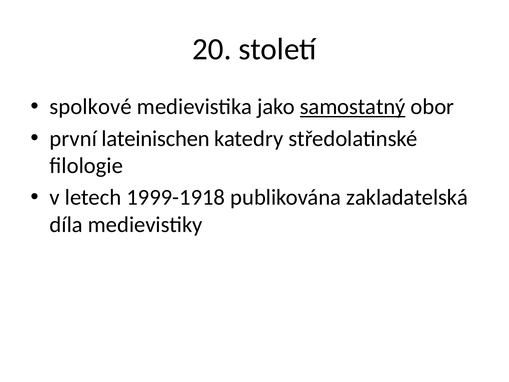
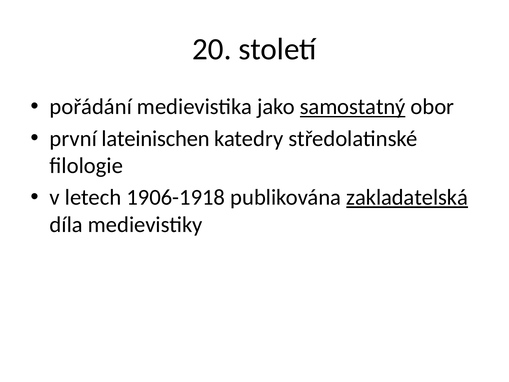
spolkové: spolkové -> pořádání
1999-1918: 1999-1918 -> 1906-1918
zakladatelská underline: none -> present
